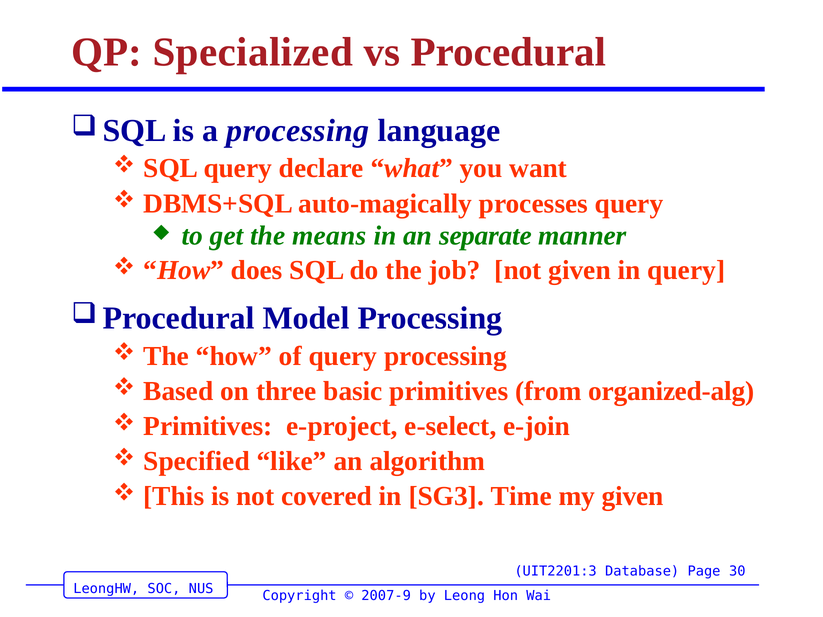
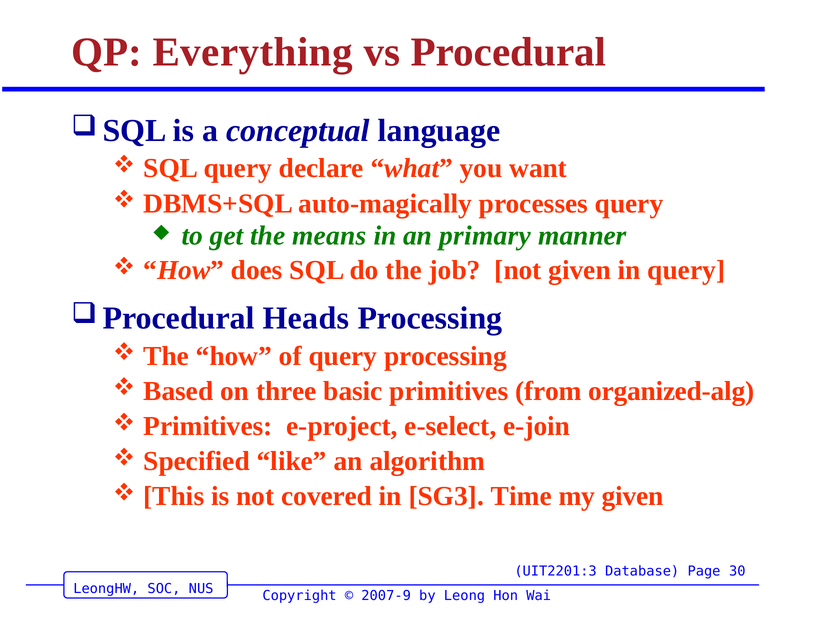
Specialized: Specialized -> Everything
a processing: processing -> conceptual
separate: separate -> primary
Model: Model -> Heads
